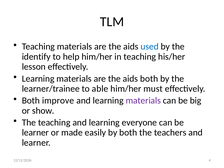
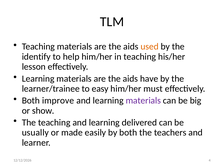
used colour: blue -> orange
aids both: both -> have
able: able -> easy
everyone: everyone -> delivered
learner at (35, 133): learner -> usually
